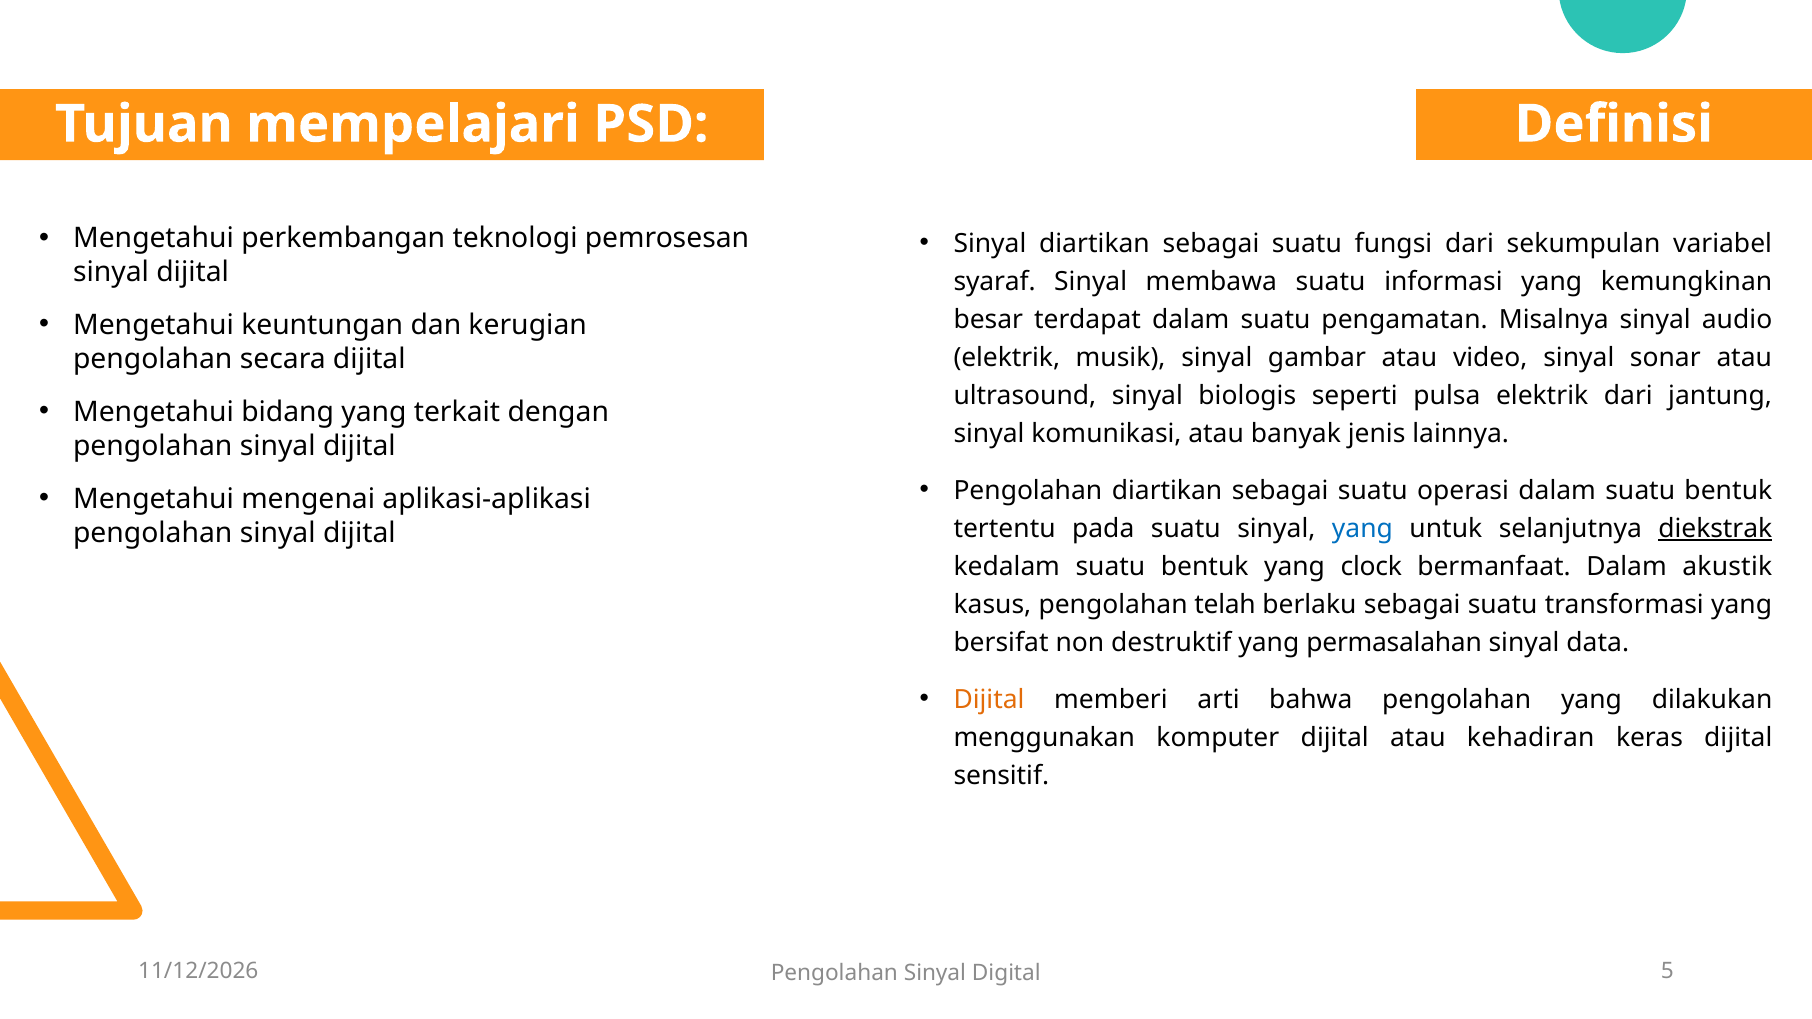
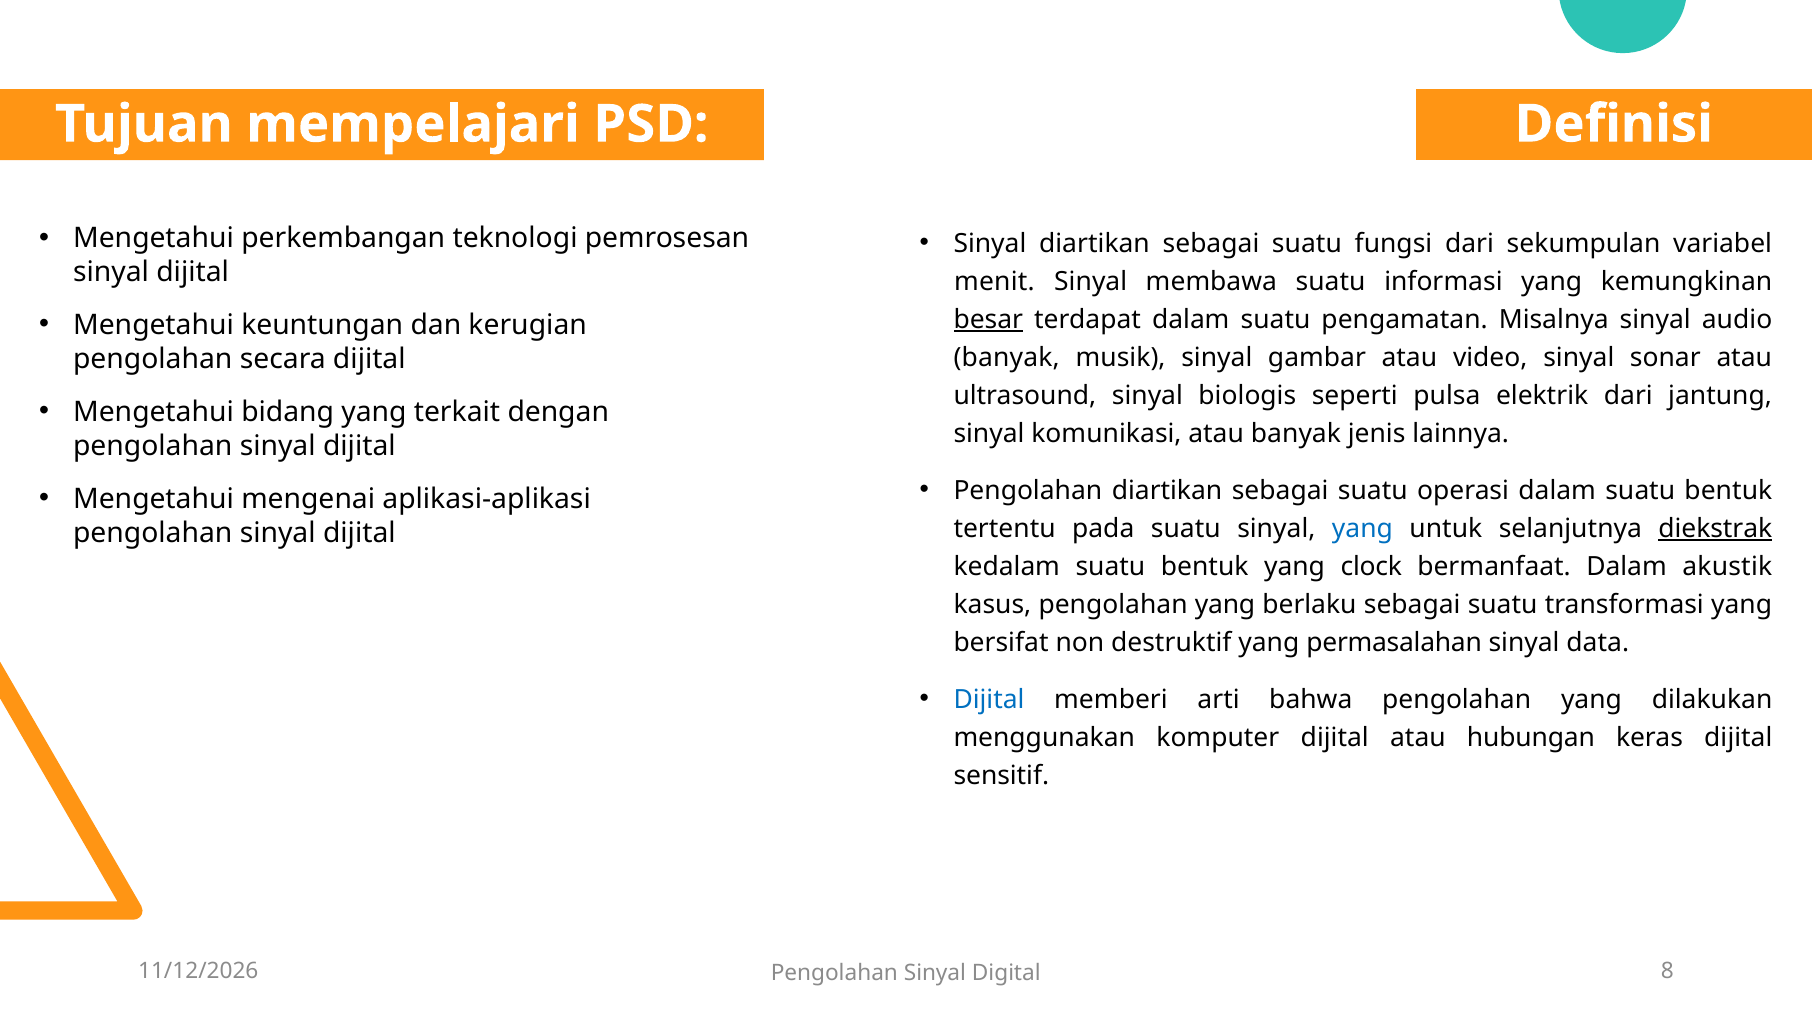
syaraf: syaraf -> menit
besar underline: none -> present
elektrik at (1007, 358): elektrik -> banyak
kasus pengolahan telah: telah -> yang
Dijital at (989, 700) colour: orange -> blue
kehadiran: kehadiran -> hubungan
5: 5 -> 8
